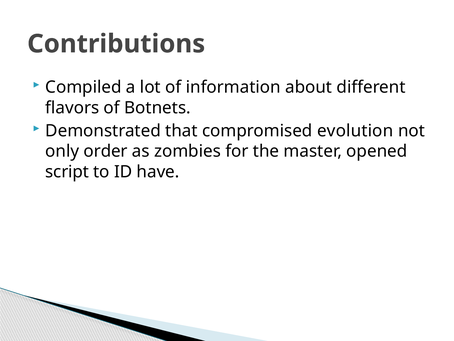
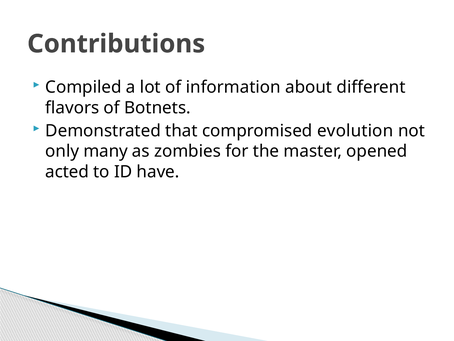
order: order -> many
script: script -> acted
